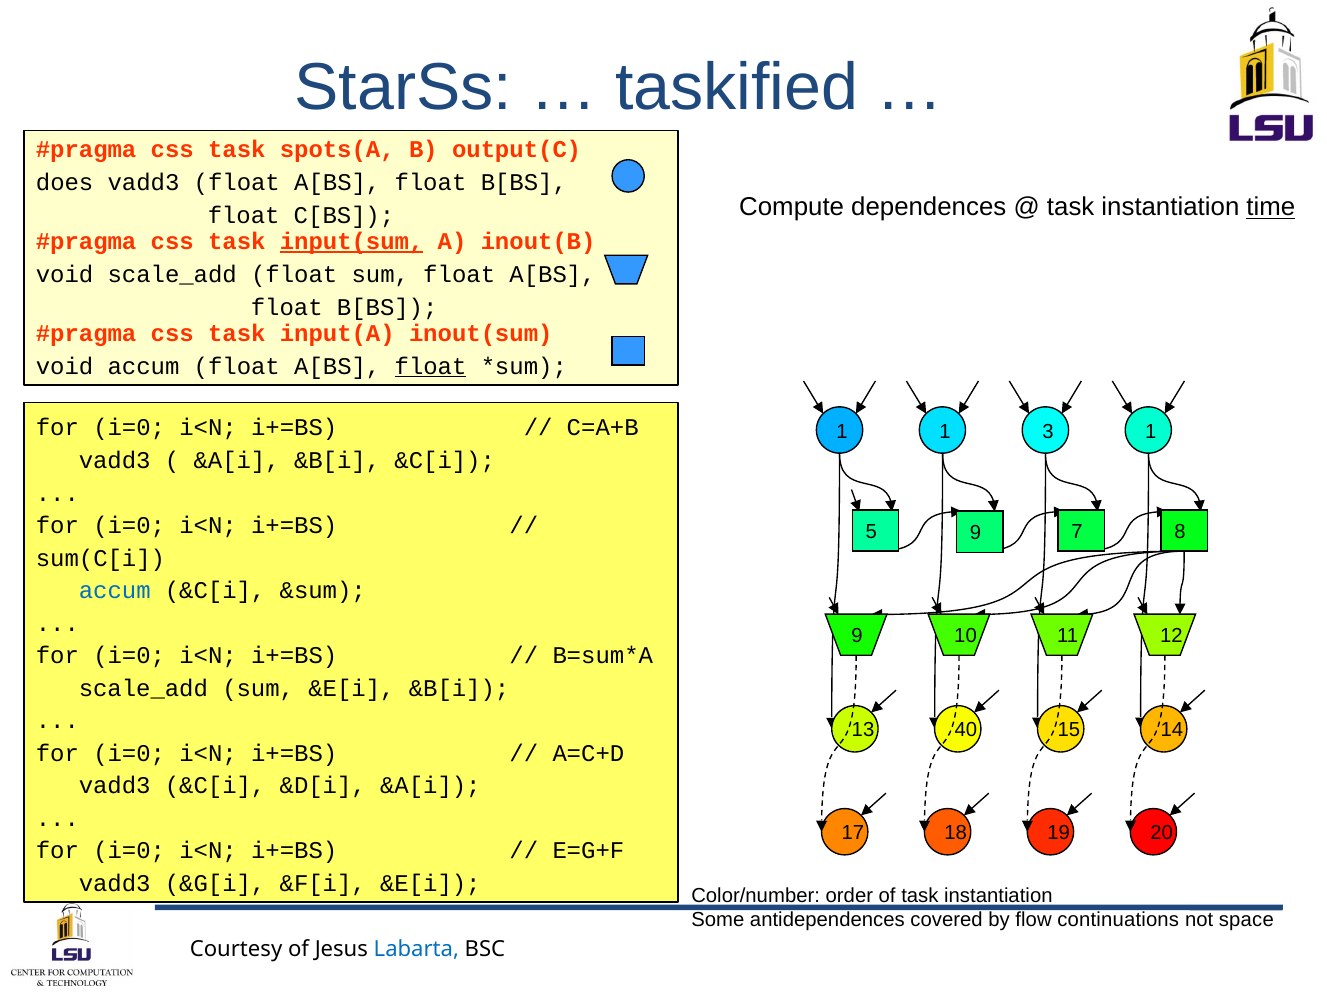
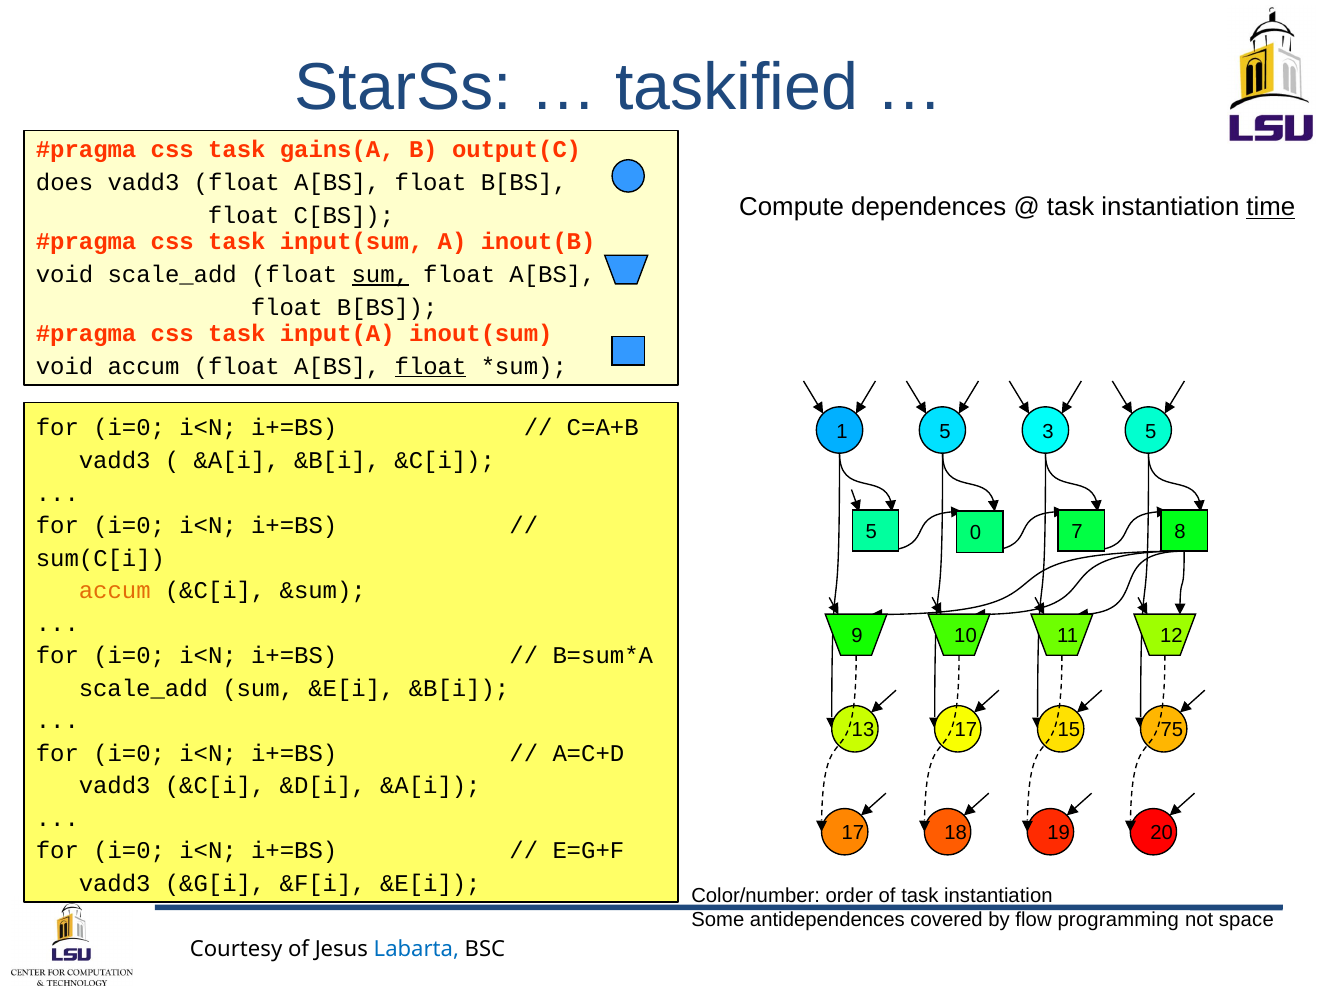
spots(A: spots(A -> gains(A
input(sum underline: present -> none
sum at (380, 274) underline: none -> present
1 1: 1 -> 5
3 1: 1 -> 5
5 9: 9 -> 0
accum at (115, 590) colour: blue -> orange
13 40: 40 -> 17
14: 14 -> 75
continuations: continuations -> programming
